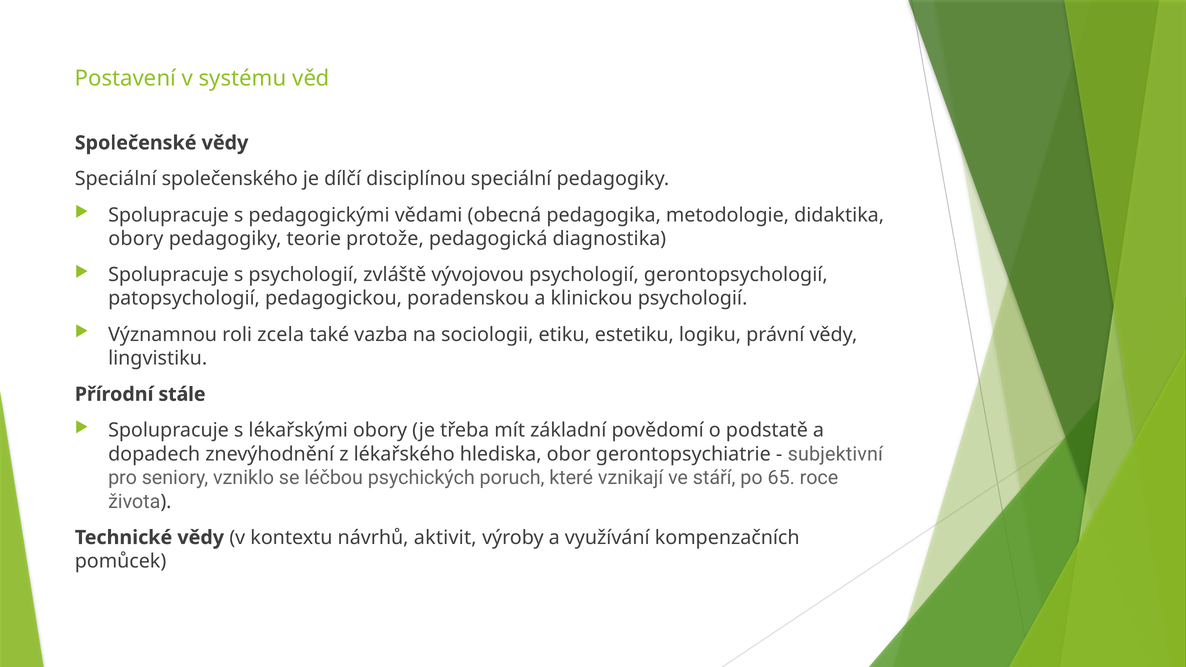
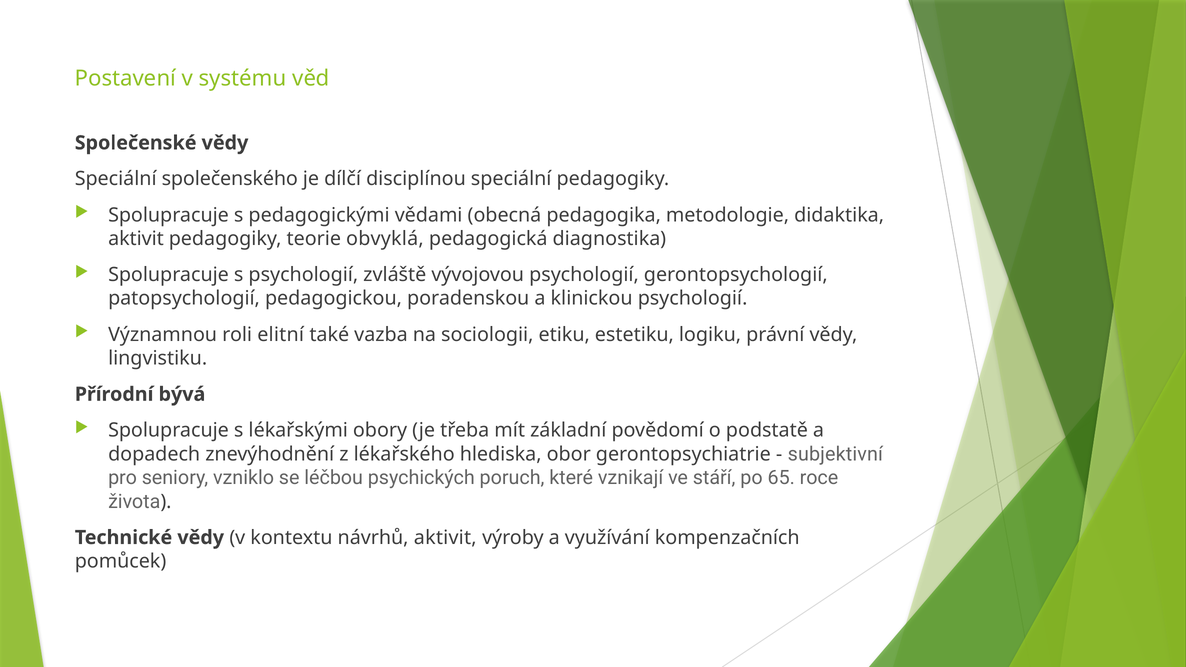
obory at (136, 239): obory -> aktivit
protože: protože -> obvyklá
zcela: zcela -> elitní
stále: stále -> bývá
